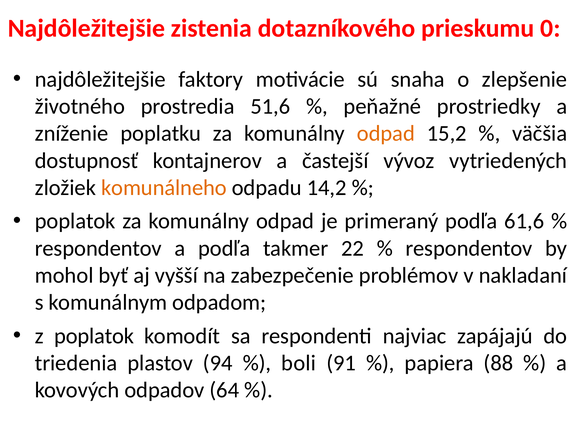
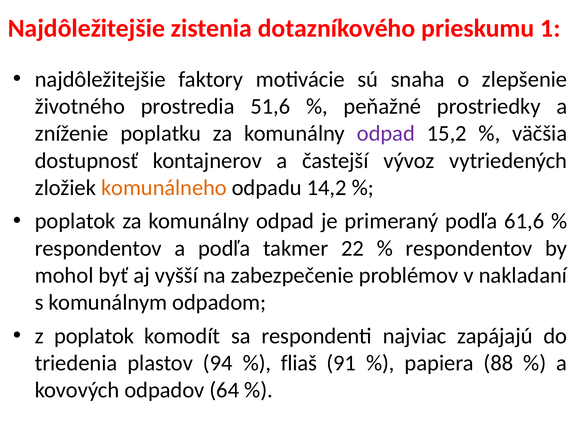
0: 0 -> 1
odpad at (386, 134) colour: orange -> purple
boli: boli -> fliaš
